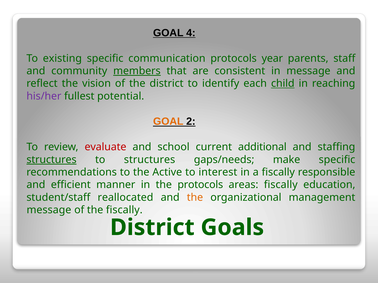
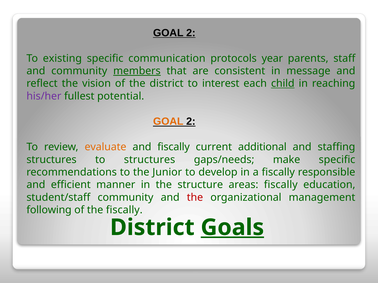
4 at (191, 33): 4 -> 2
identify: identify -> interest
evaluate colour: red -> orange
and school: school -> fiscally
structures at (52, 160) underline: present -> none
Active: Active -> Junior
interest: interest -> develop
the protocols: protocols -> structure
student/staff reallocated: reallocated -> community
the at (195, 198) colour: orange -> red
message at (49, 210): message -> following
Goals underline: none -> present
